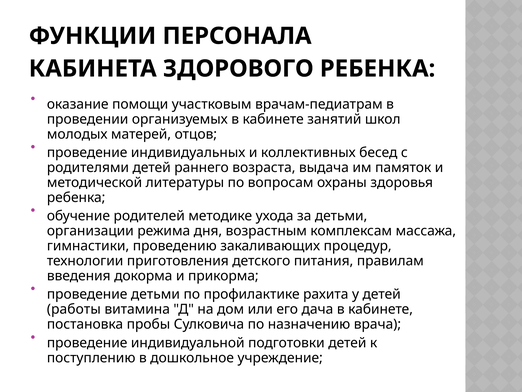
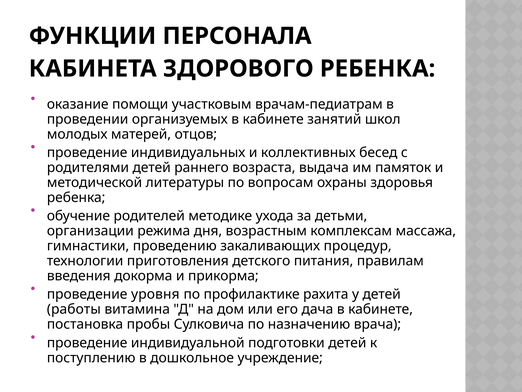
проведение детьми: детьми -> уровня
